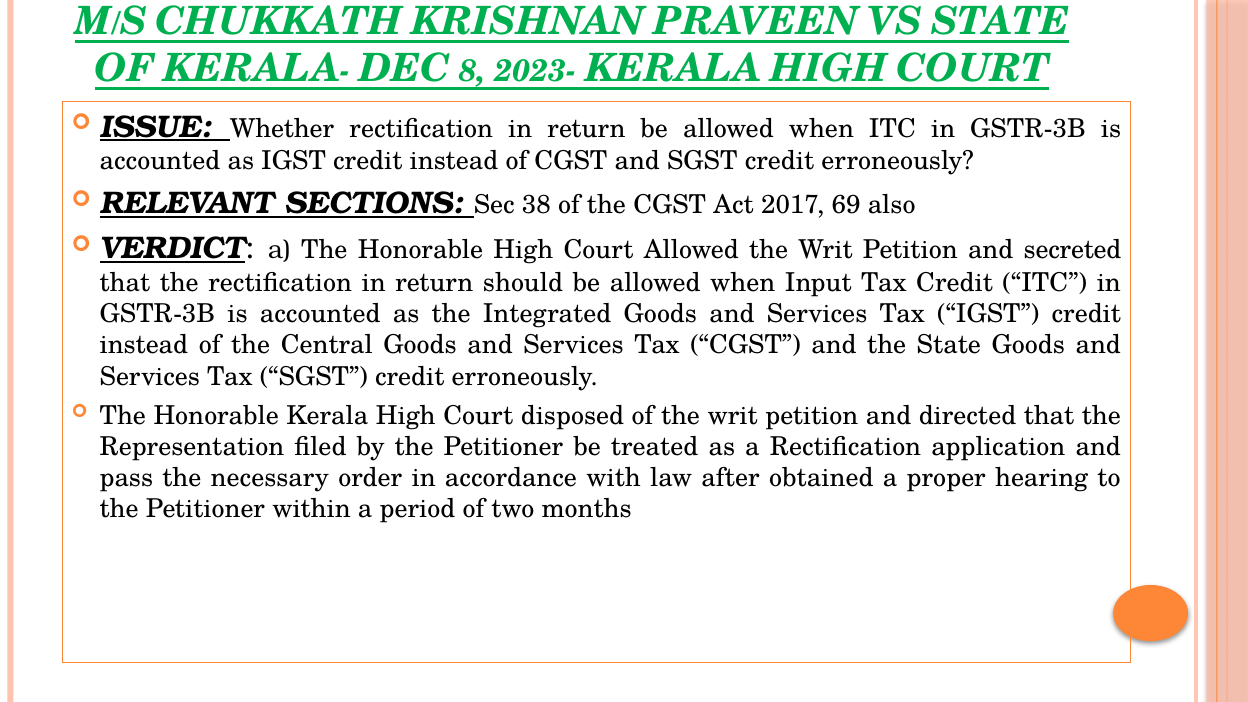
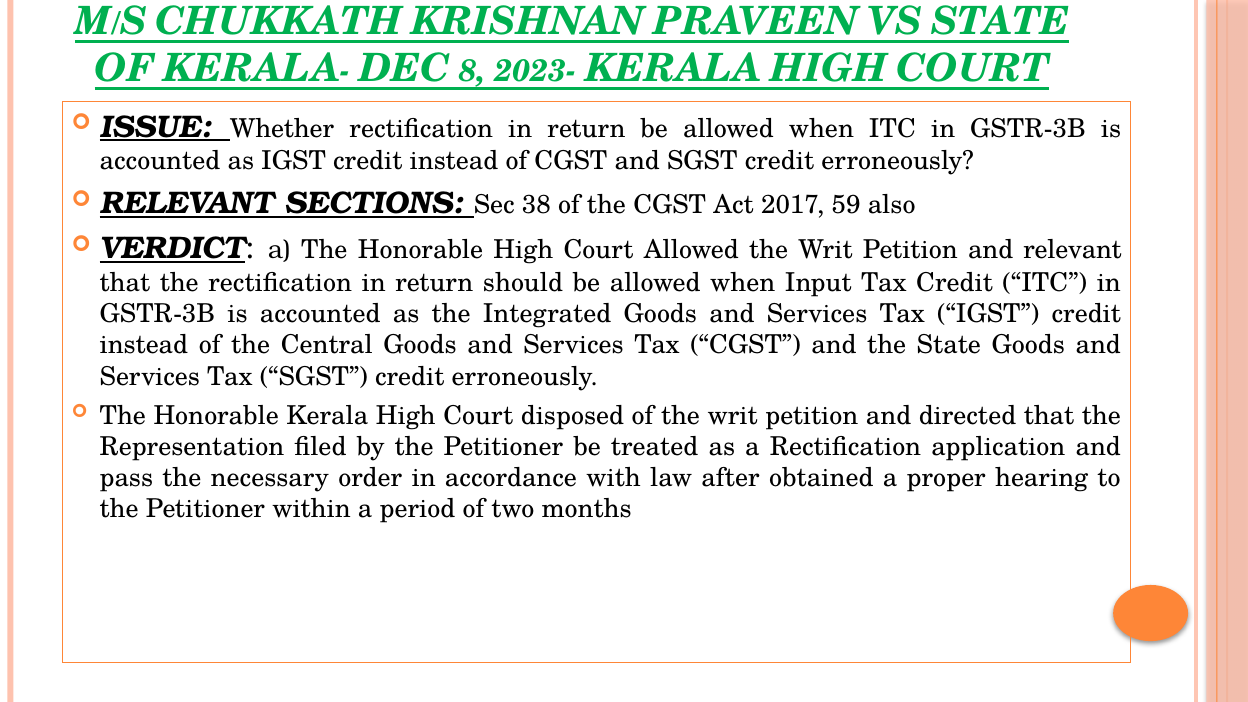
69: 69 -> 59
and secreted: secreted -> relevant
